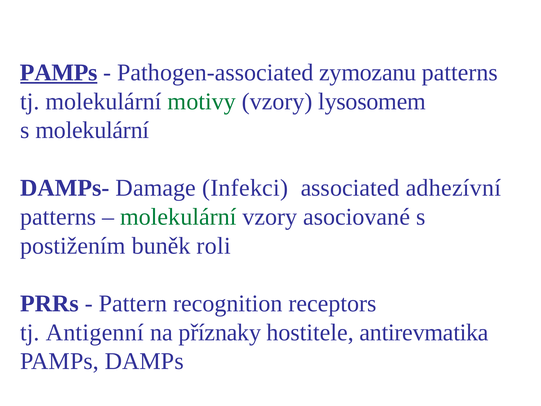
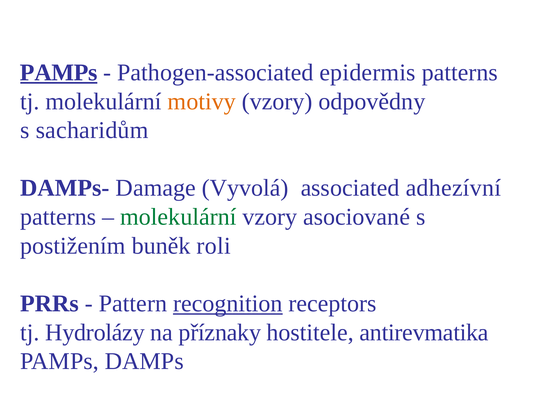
zymozanu: zymozanu -> epidermis
motivy colour: green -> orange
lysosomem: lysosomem -> odpovědny
s molekulární: molekulární -> sacharidům
Infekci: Infekci -> Vyvolá
recognition underline: none -> present
Antigenní: Antigenní -> Hydrolázy
